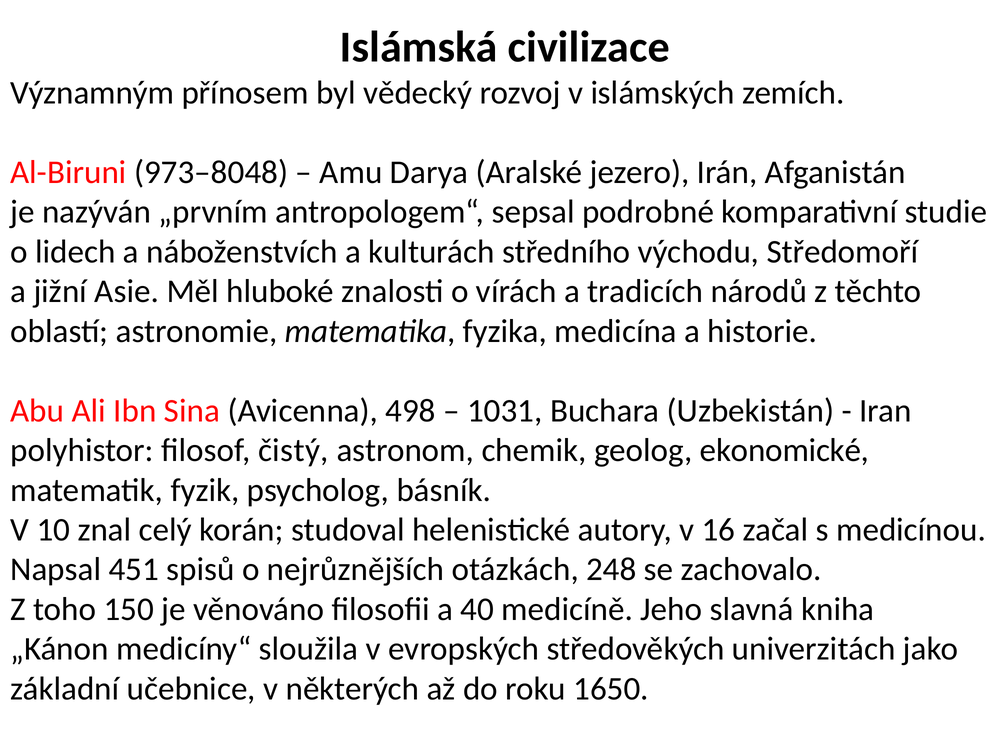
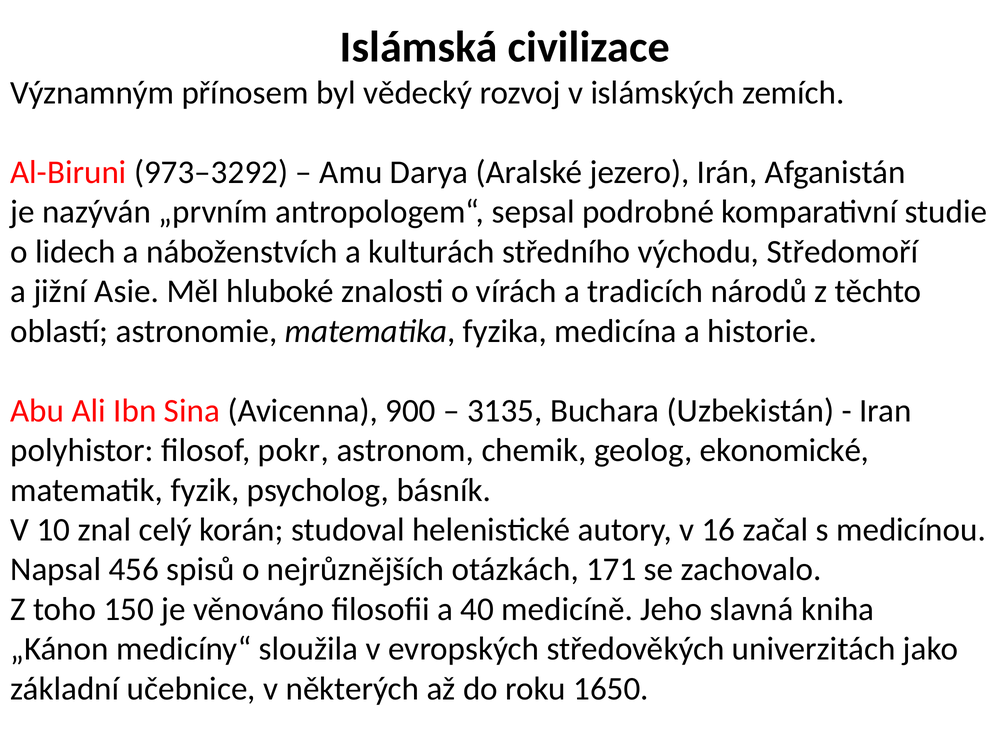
973–8048: 973–8048 -> 973–3292
498: 498 -> 900
1031: 1031 -> 3135
čistý: čistý -> pokr
451: 451 -> 456
248: 248 -> 171
